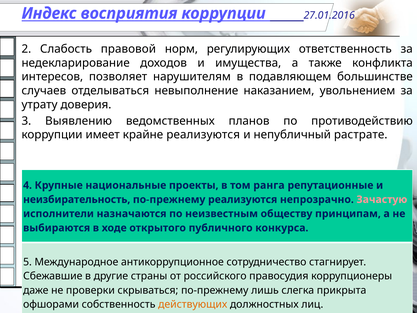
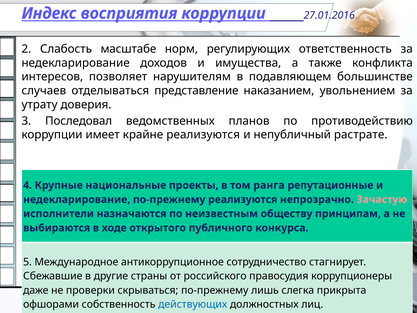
правовой: правовой -> масштабе
невыполнение: невыполнение -> представление
Выявлению: Выявлению -> Последовал
неизбирательность at (77, 199): неизбирательность -> недекларирование
действующих colour: orange -> blue
